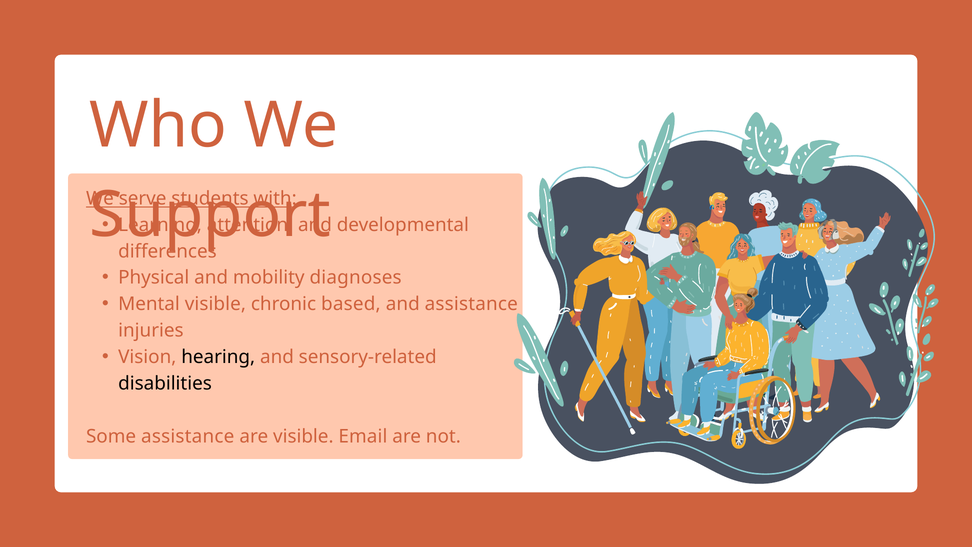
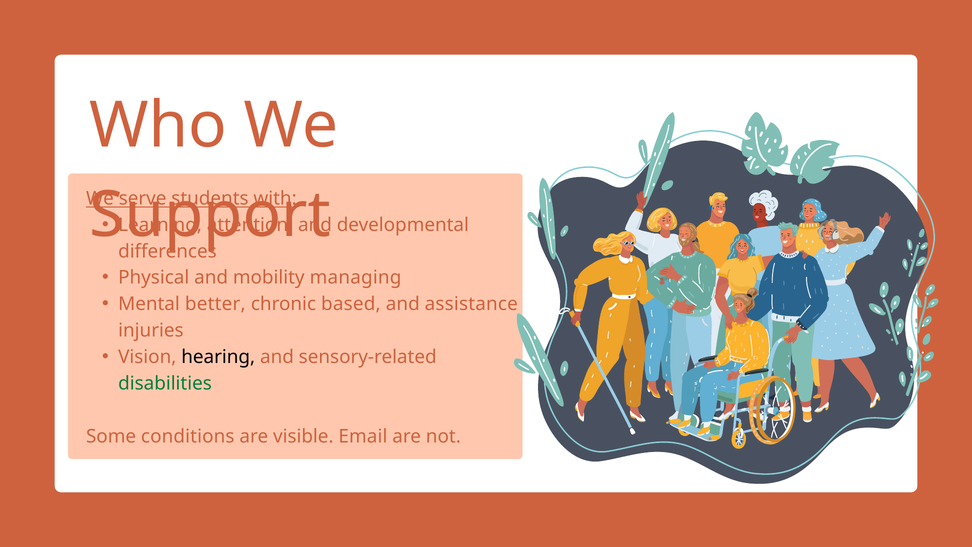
diagnoses: diagnoses -> managing
Mental visible: visible -> better
disabilities colour: black -> green
Some assistance: assistance -> conditions
